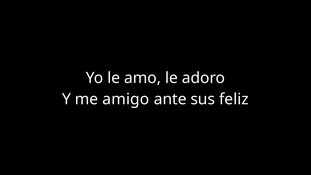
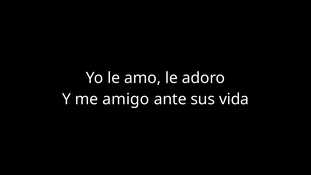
feliz: feliz -> vida
